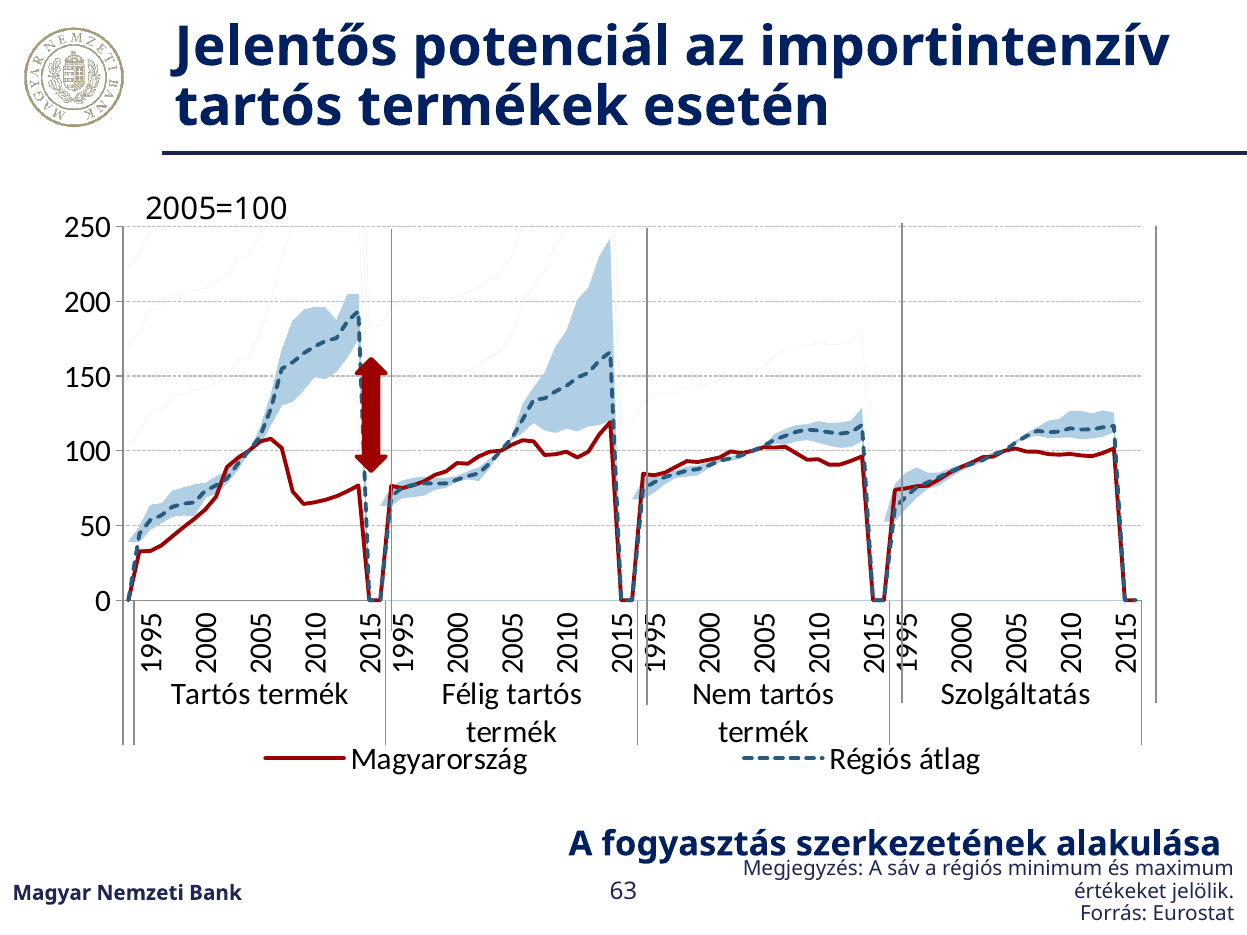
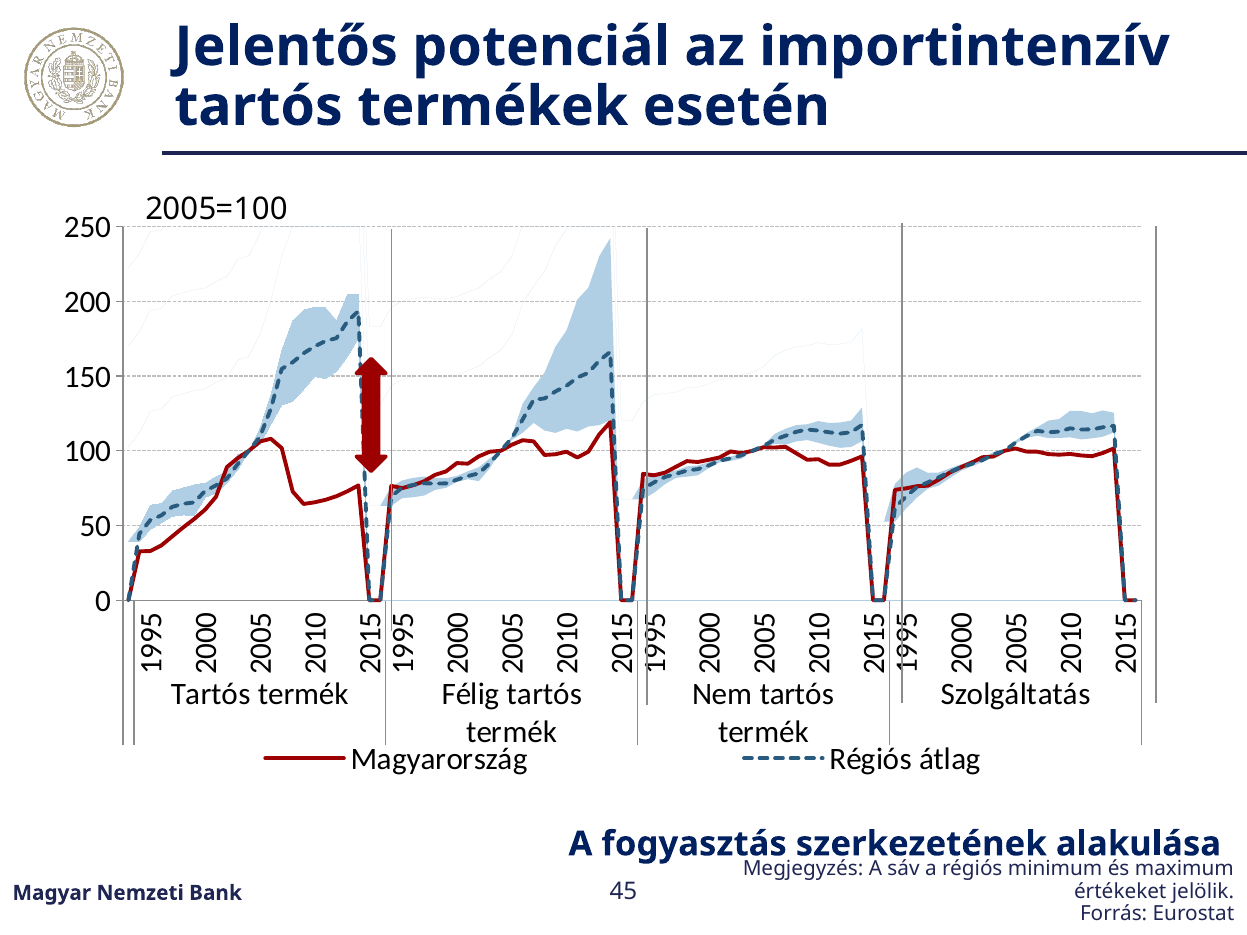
63: 63 -> 45
